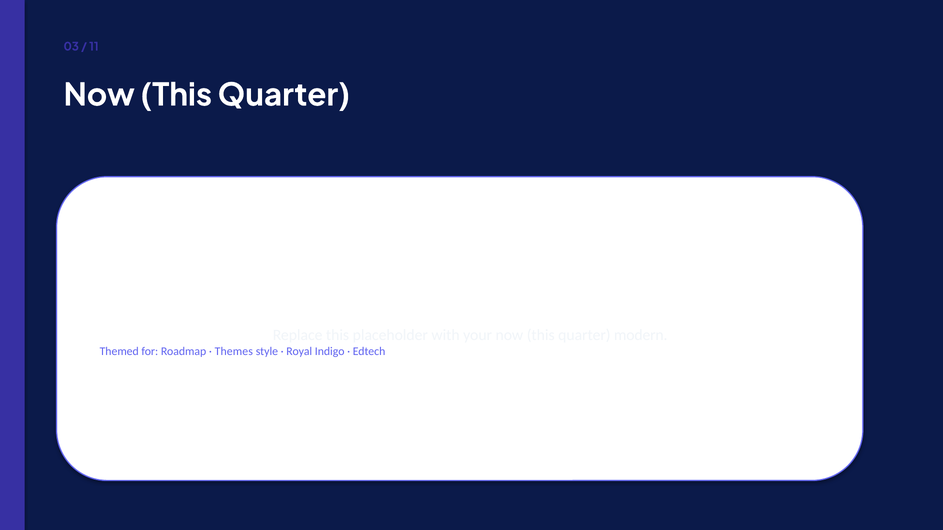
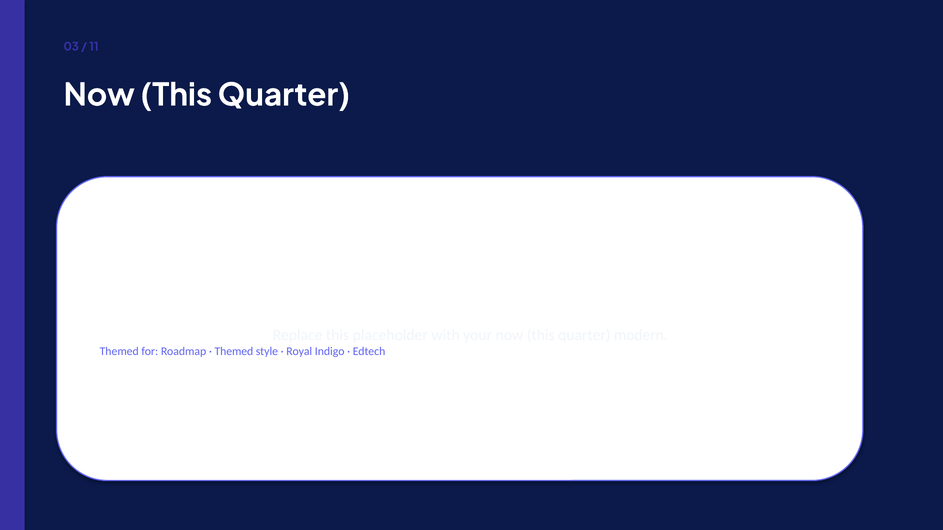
Themes at (234, 351): Themes -> Themed
